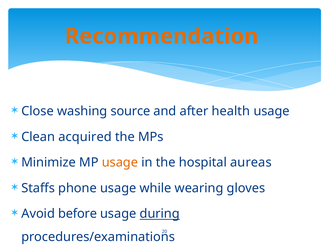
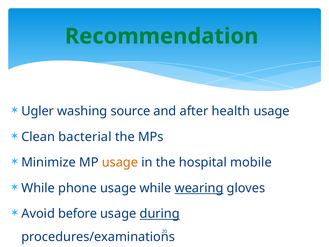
Recommendation colour: orange -> green
Close: Close -> Ugler
acquired: acquired -> bacterial
aureas: aureas -> mobile
Staffs at (38, 188): Staffs -> While
wearing underline: none -> present
